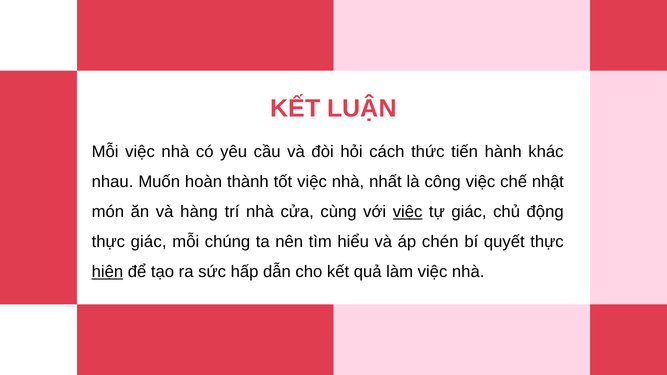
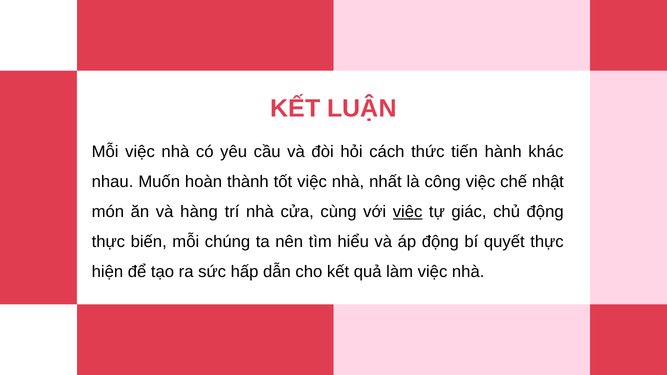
thực giác: giác -> biến
áp chén: chén -> động
hiện underline: present -> none
